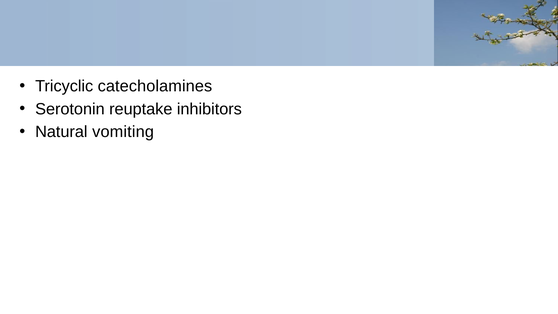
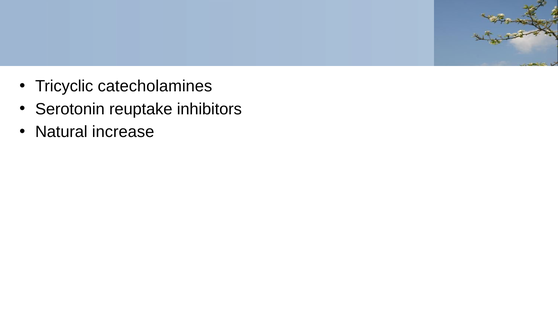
vomiting: vomiting -> increase
